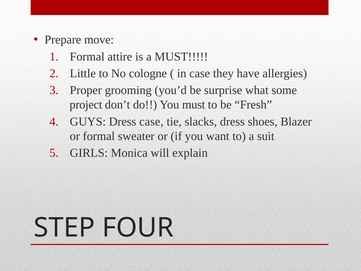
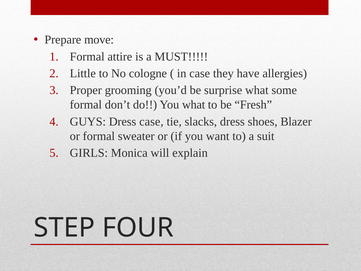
project at (86, 105): project -> formal
You must: must -> what
